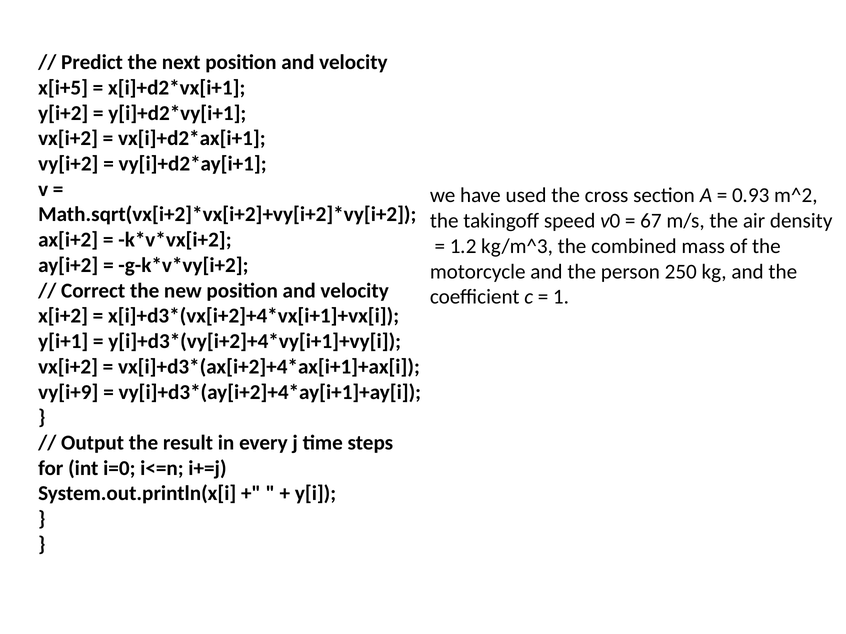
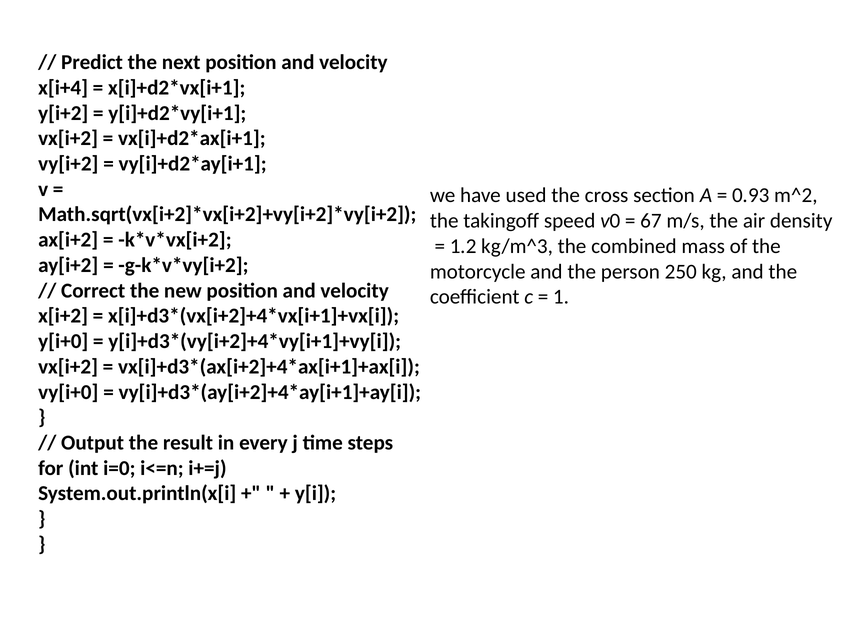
x[i+5: x[i+5 -> x[i+4
y[i+1: y[i+1 -> y[i+0
vy[i+9: vy[i+9 -> vy[i+0
